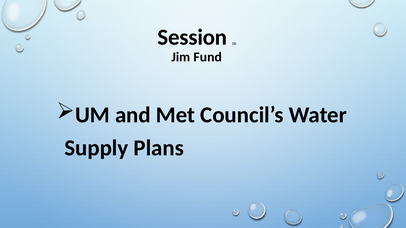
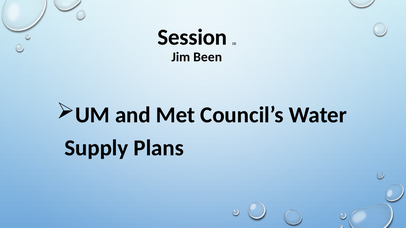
Fund: Fund -> Been
